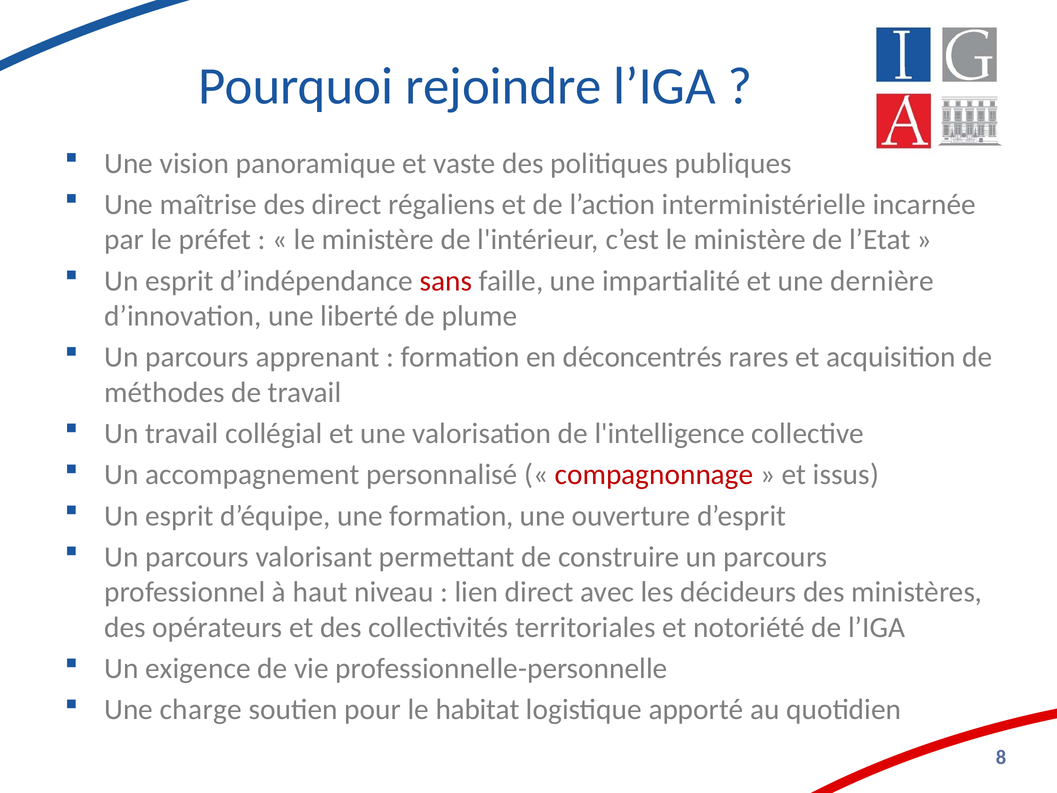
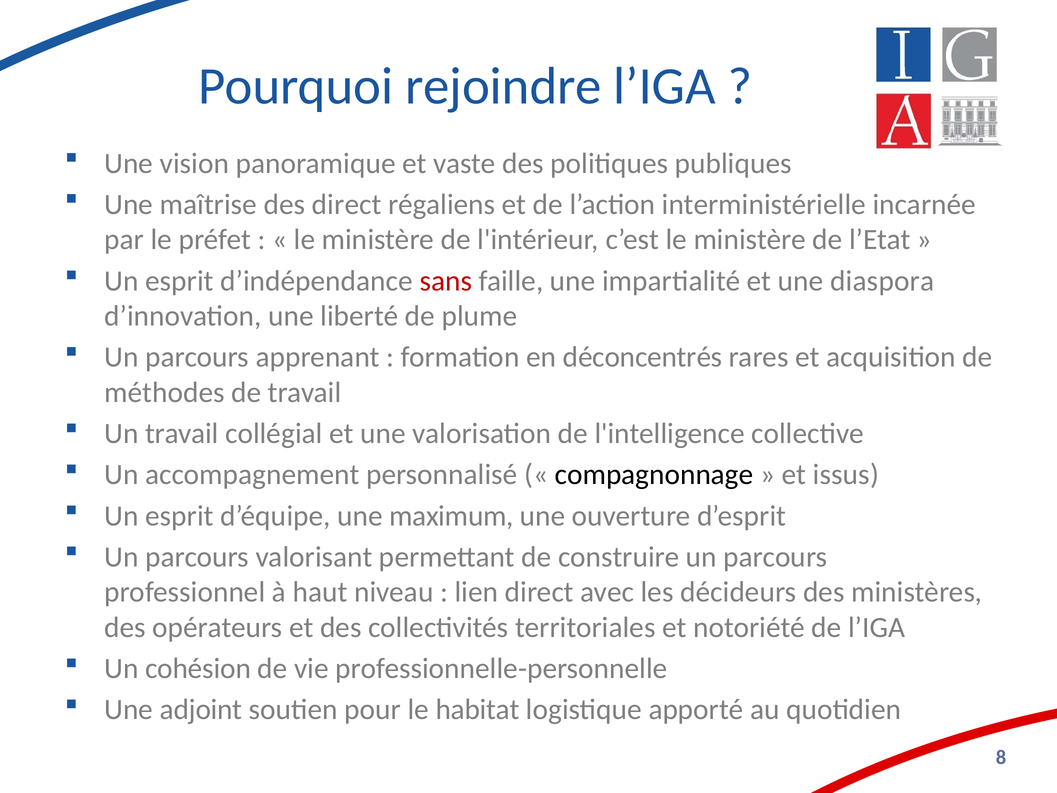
dernière: dernière -> diaspora
compagnonnage colour: red -> black
une formation: formation -> maximum
exigence: exigence -> cohésion
charge: charge -> adjoint
